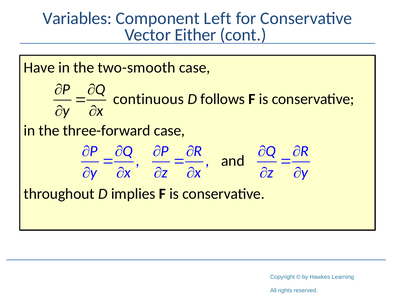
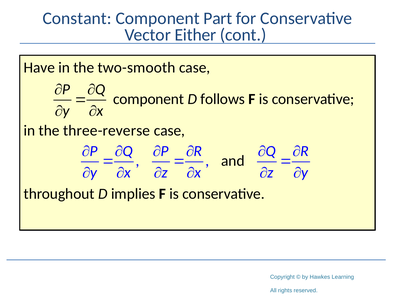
Variables: Variables -> Constant
Left: Left -> Part
continuous at (148, 99): continuous -> component
three-forward: three-forward -> three-reverse
